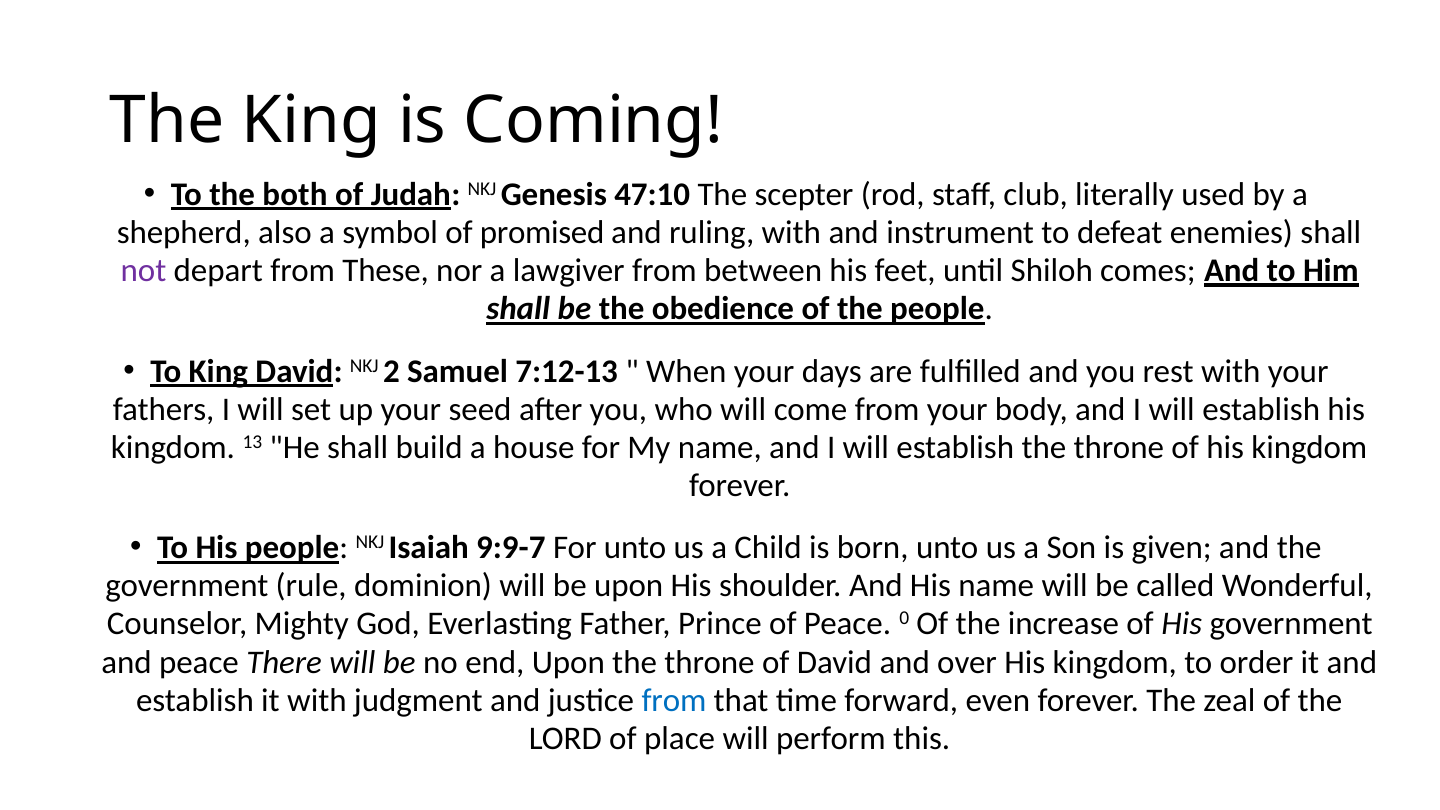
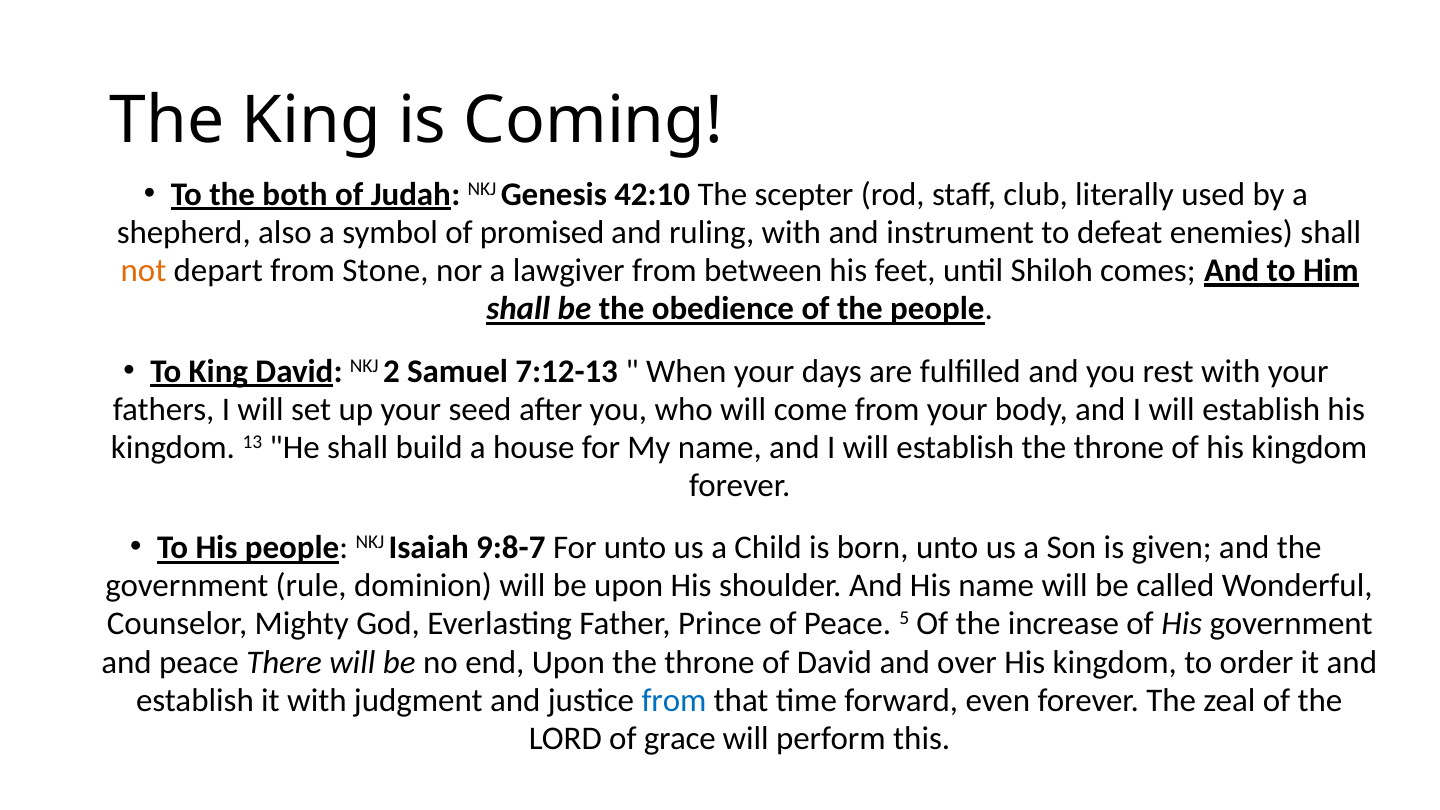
47:10: 47:10 -> 42:10
not colour: purple -> orange
These: These -> Stone
9:9-7: 9:9-7 -> 9:8-7
0: 0 -> 5
place: place -> grace
